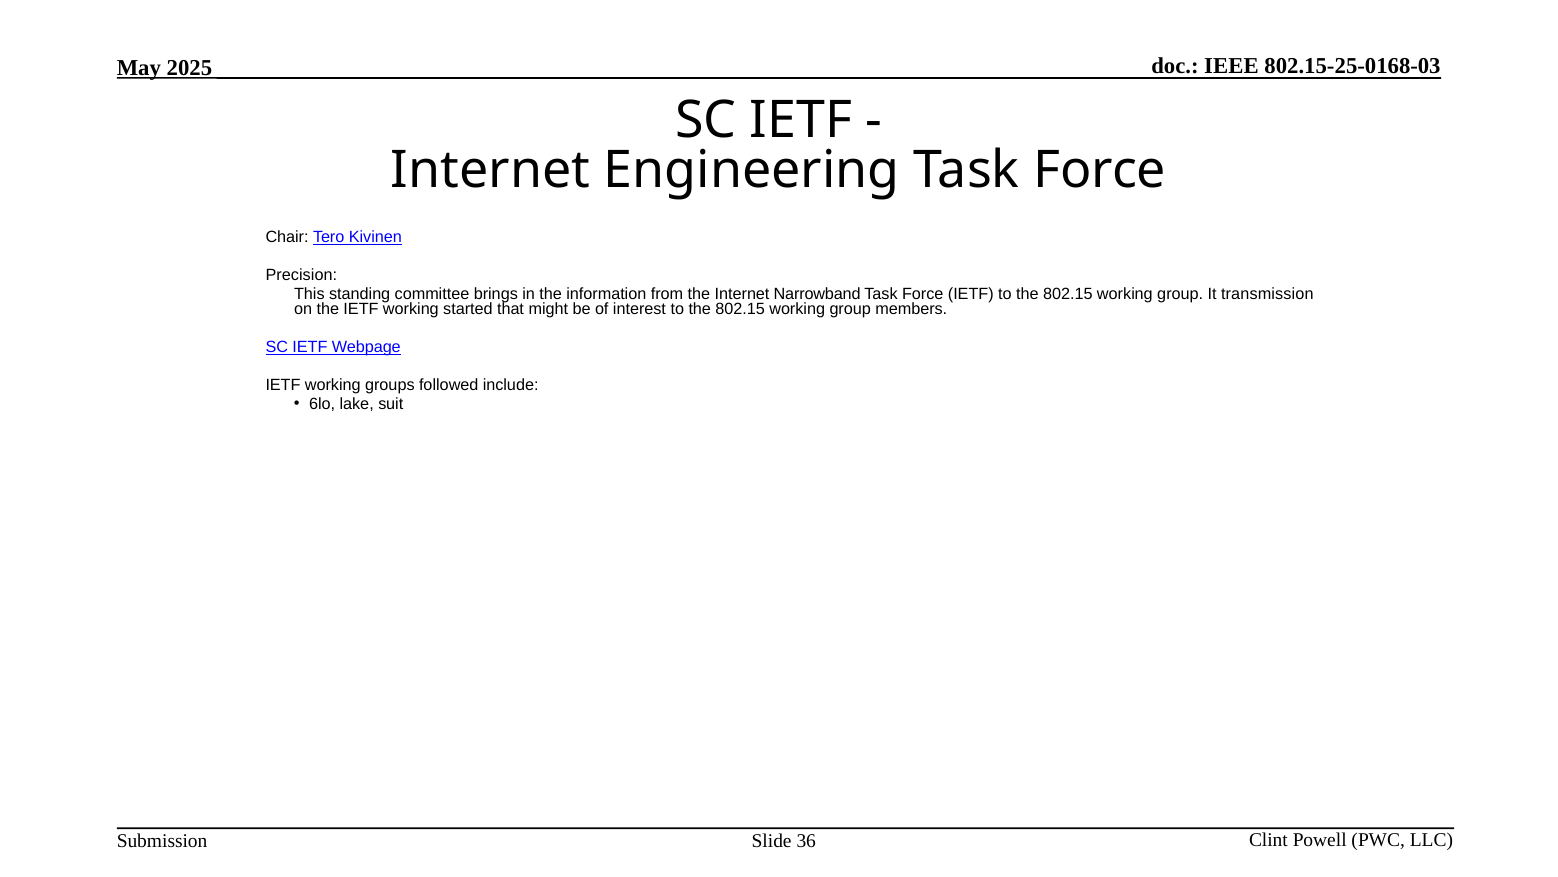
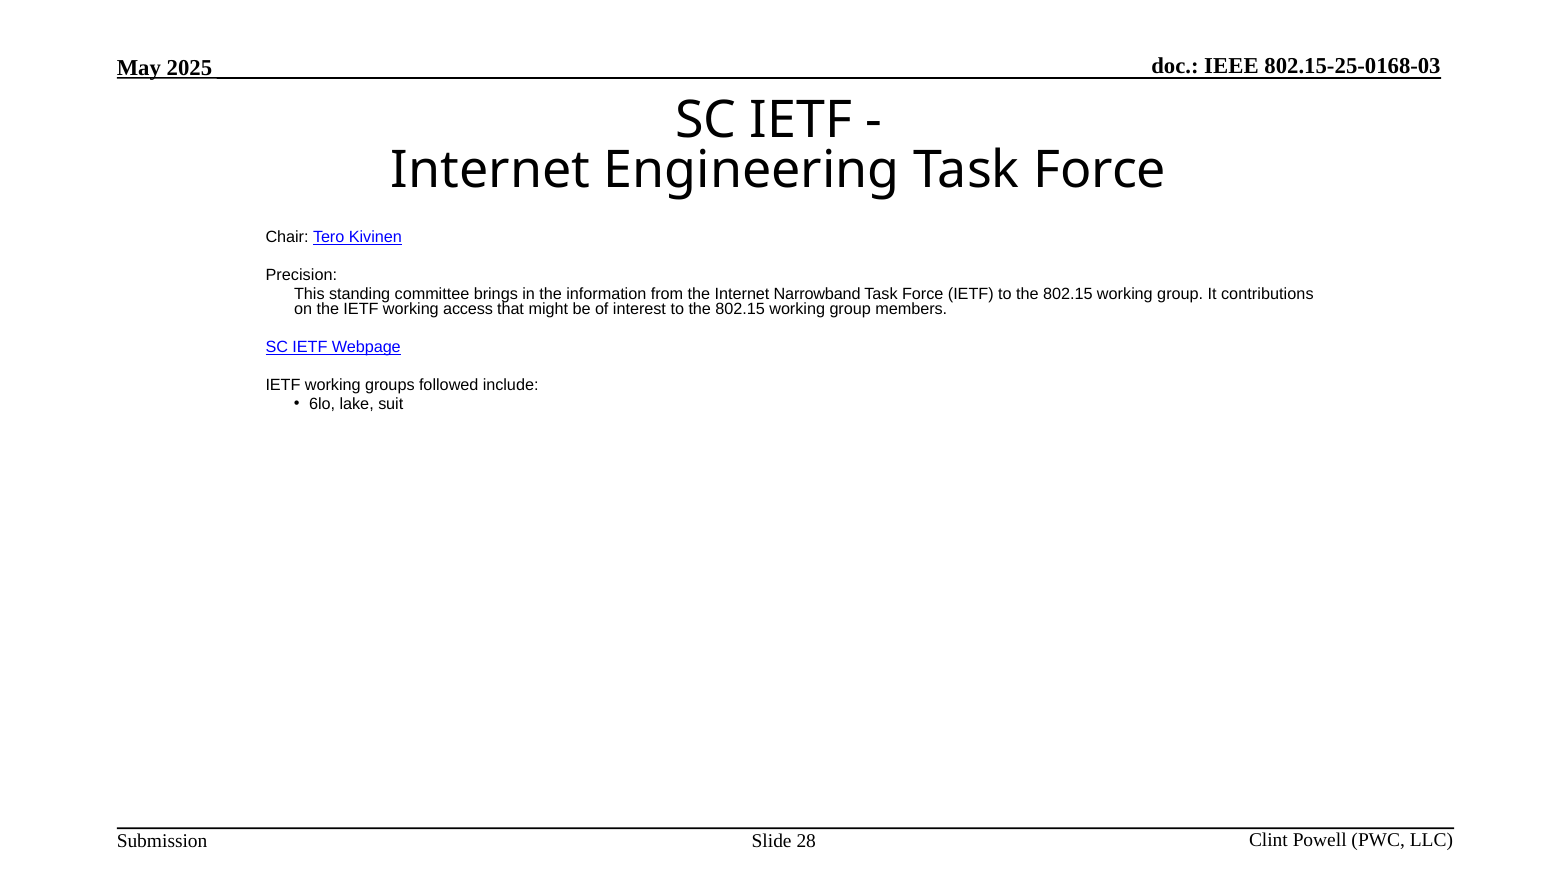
transmission: transmission -> contributions
started: started -> access
36: 36 -> 28
